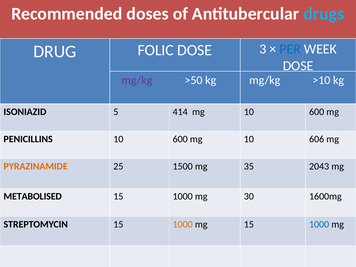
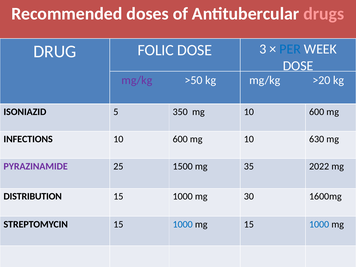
drugs colour: light blue -> pink
>10: >10 -> >20
414: 414 -> 350
PENICILLINS: PENICILLINS -> INFECTIONS
606: 606 -> 630
PYRAZINAMIDE colour: orange -> purple
2043: 2043 -> 2022
METABOLISED: METABOLISED -> DISTRIBUTION
1000 at (183, 224) colour: orange -> blue
